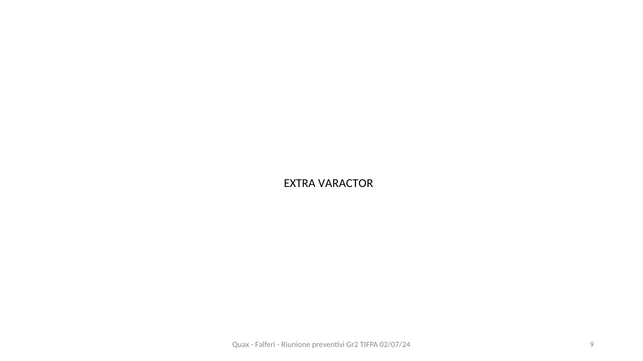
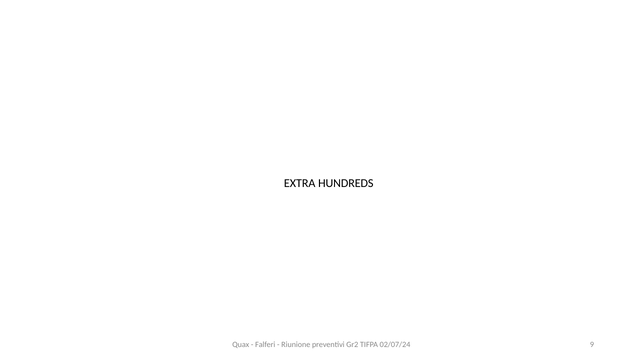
VARACTOR: VARACTOR -> HUNDREDS
